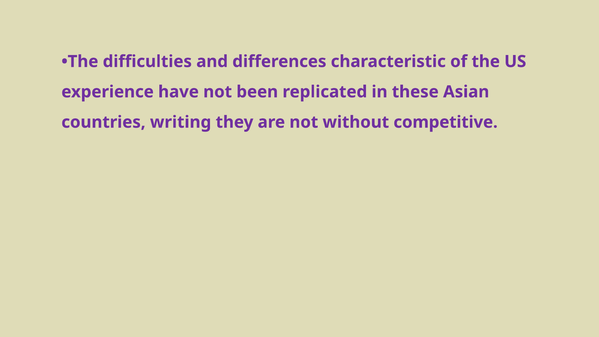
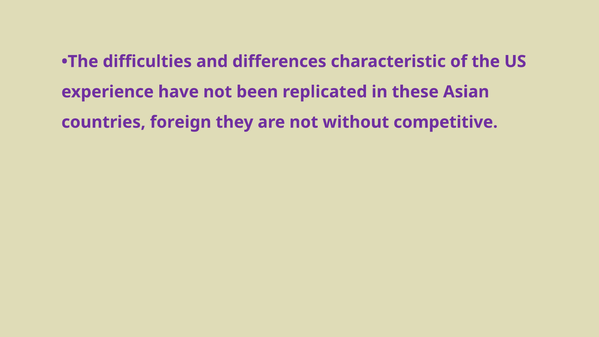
writing: writing -> foreign
